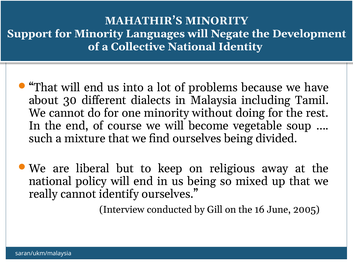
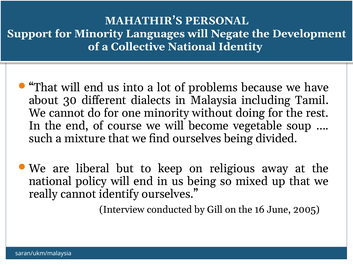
MAHATHIR’S MINORITY: MINORITY -> PERSONAL
